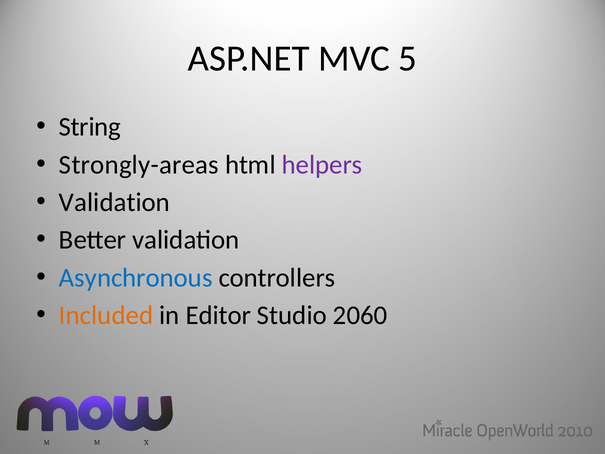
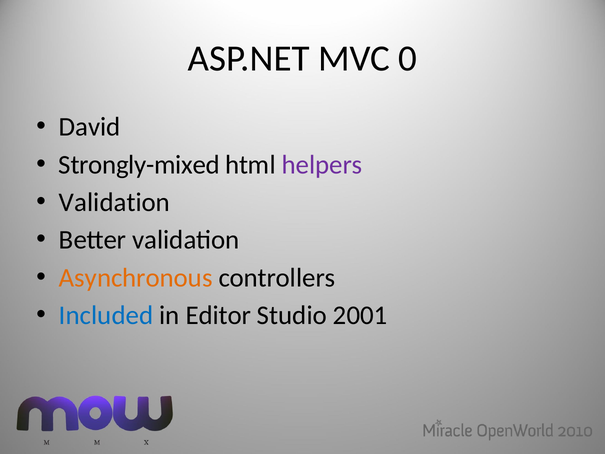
5: 5 -> 0
String: String -> David
Strongly-areas: Strongly-areas -> Strongly-mixed
Asynchronous colour: blue -> orange
Included colour: orange -> blue
2060: 2060 -> 2001
